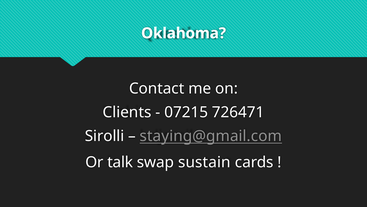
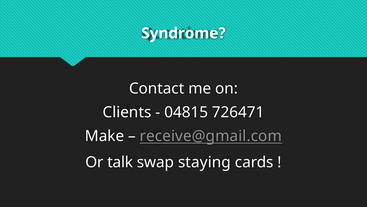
Oklahoma: Oklahoma -> Syndrome
07215: 07215 -> 04815
Sirolli: Sirolli -> Make
staying@gmail.com: staying@gmail.com -> receive@gmail.com
sustain: sustain -> staying
